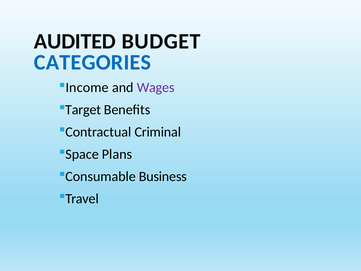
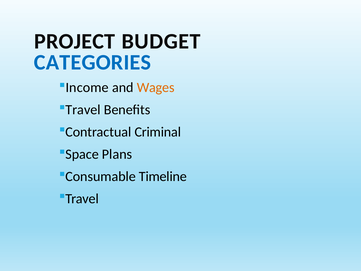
AUDITED: AUDITED -> PROJECT
Wages colour: purple -> orange
Target at (83, 110): Target -> Travel
Business: Business -> Timeline
